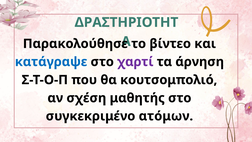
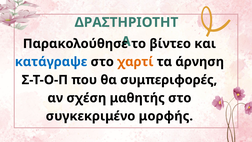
χαρτί colour: purple -> orange
κουτσομπολιό: κουτσομπολιό -> συμπεριφορές
ατόμων: ατόμων -> μορφής
